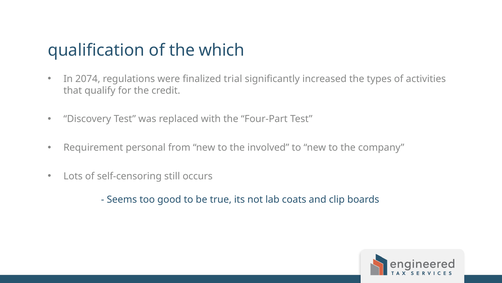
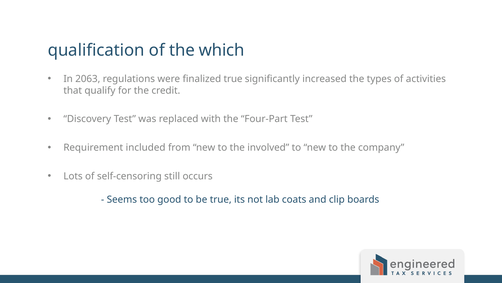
2074: 2074 -> 2063
finalized trial: trial -> true
personal: personal -> included
